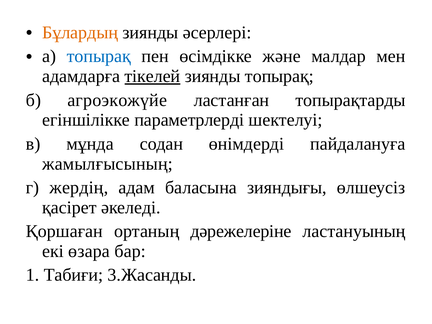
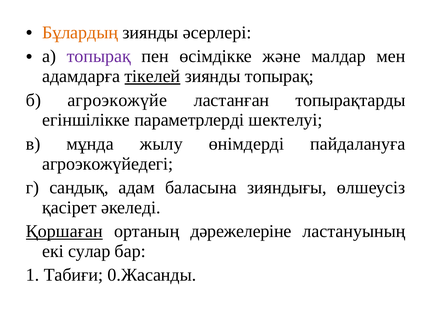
топырақ at (99, 56) colour: blue -> purple
содан: содан -> жылу
жамылғысының: жамылғысының -> агроэкожүйедегі
жердің: жердің -> сандық
Қоршаған underline: none -> present
өзара: өзара -> сулар
3.Жасанды: 3.Жасанды -> 0.Жасанды
